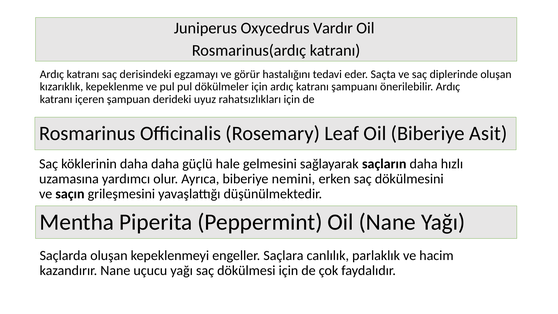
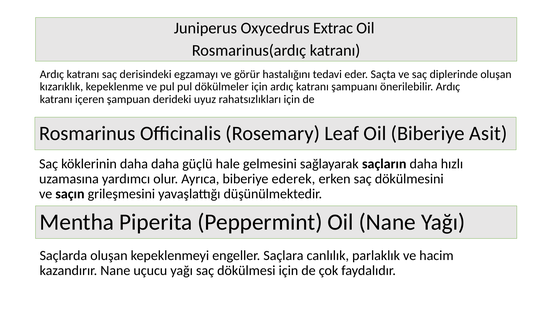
Vardır: Vardır -> Extrac
nemini: nemini -> ederek
